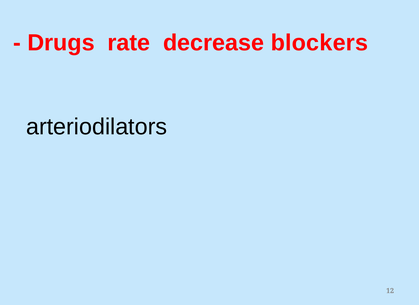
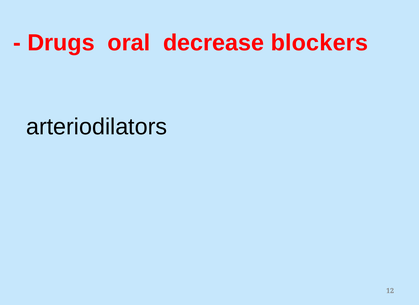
rate: rate -> oral
